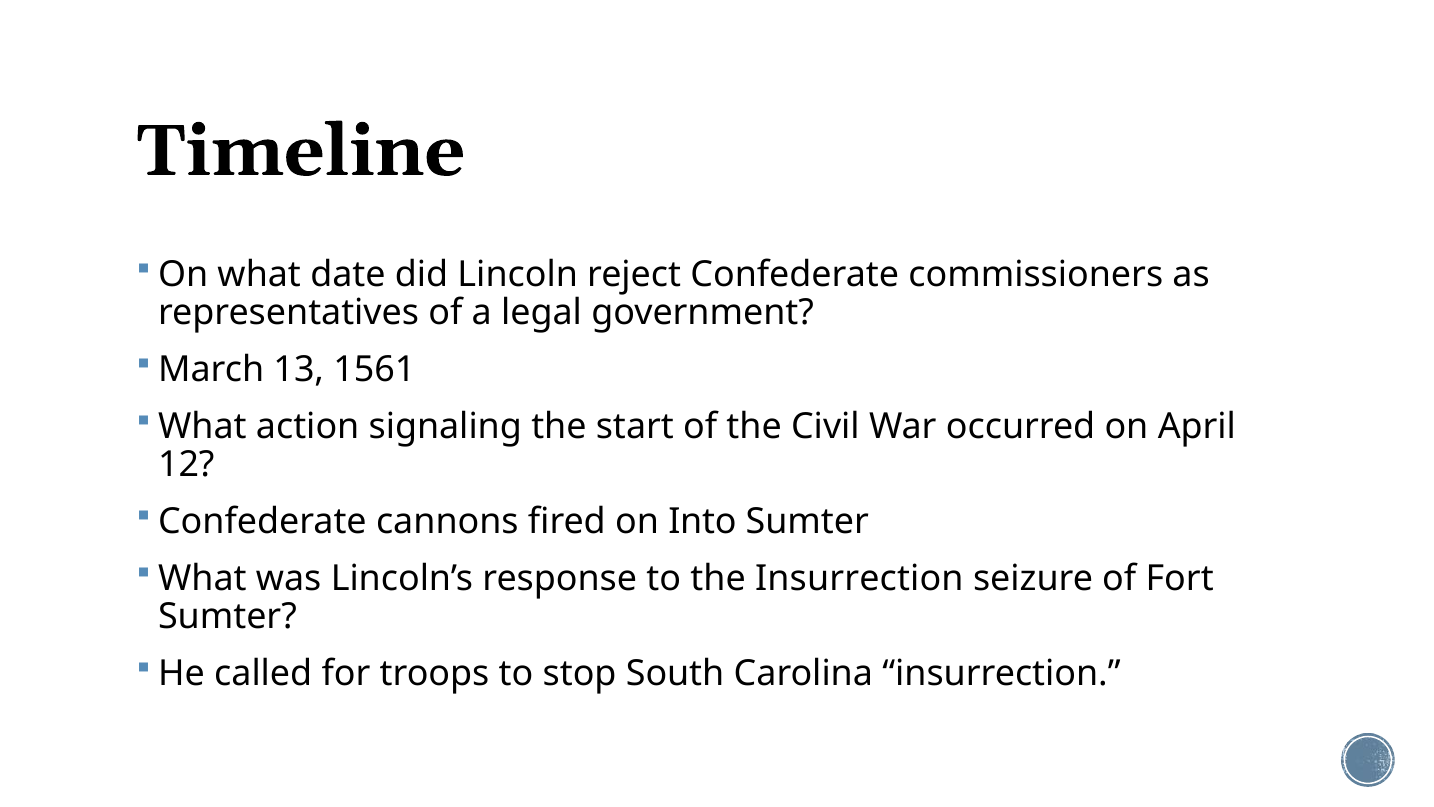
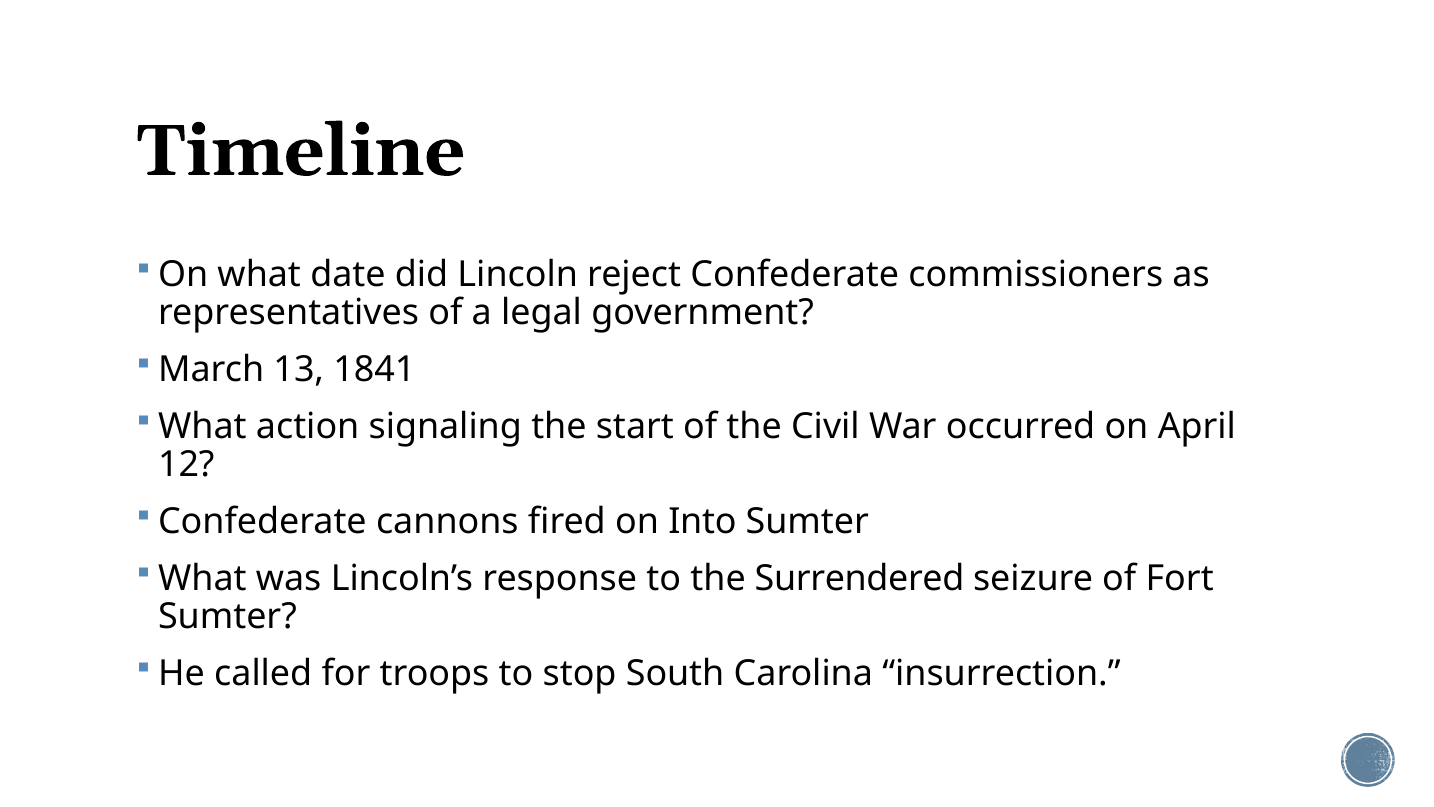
1561: 1561 -> 1841
the Insurrection: Insurrection -> Surrendered
